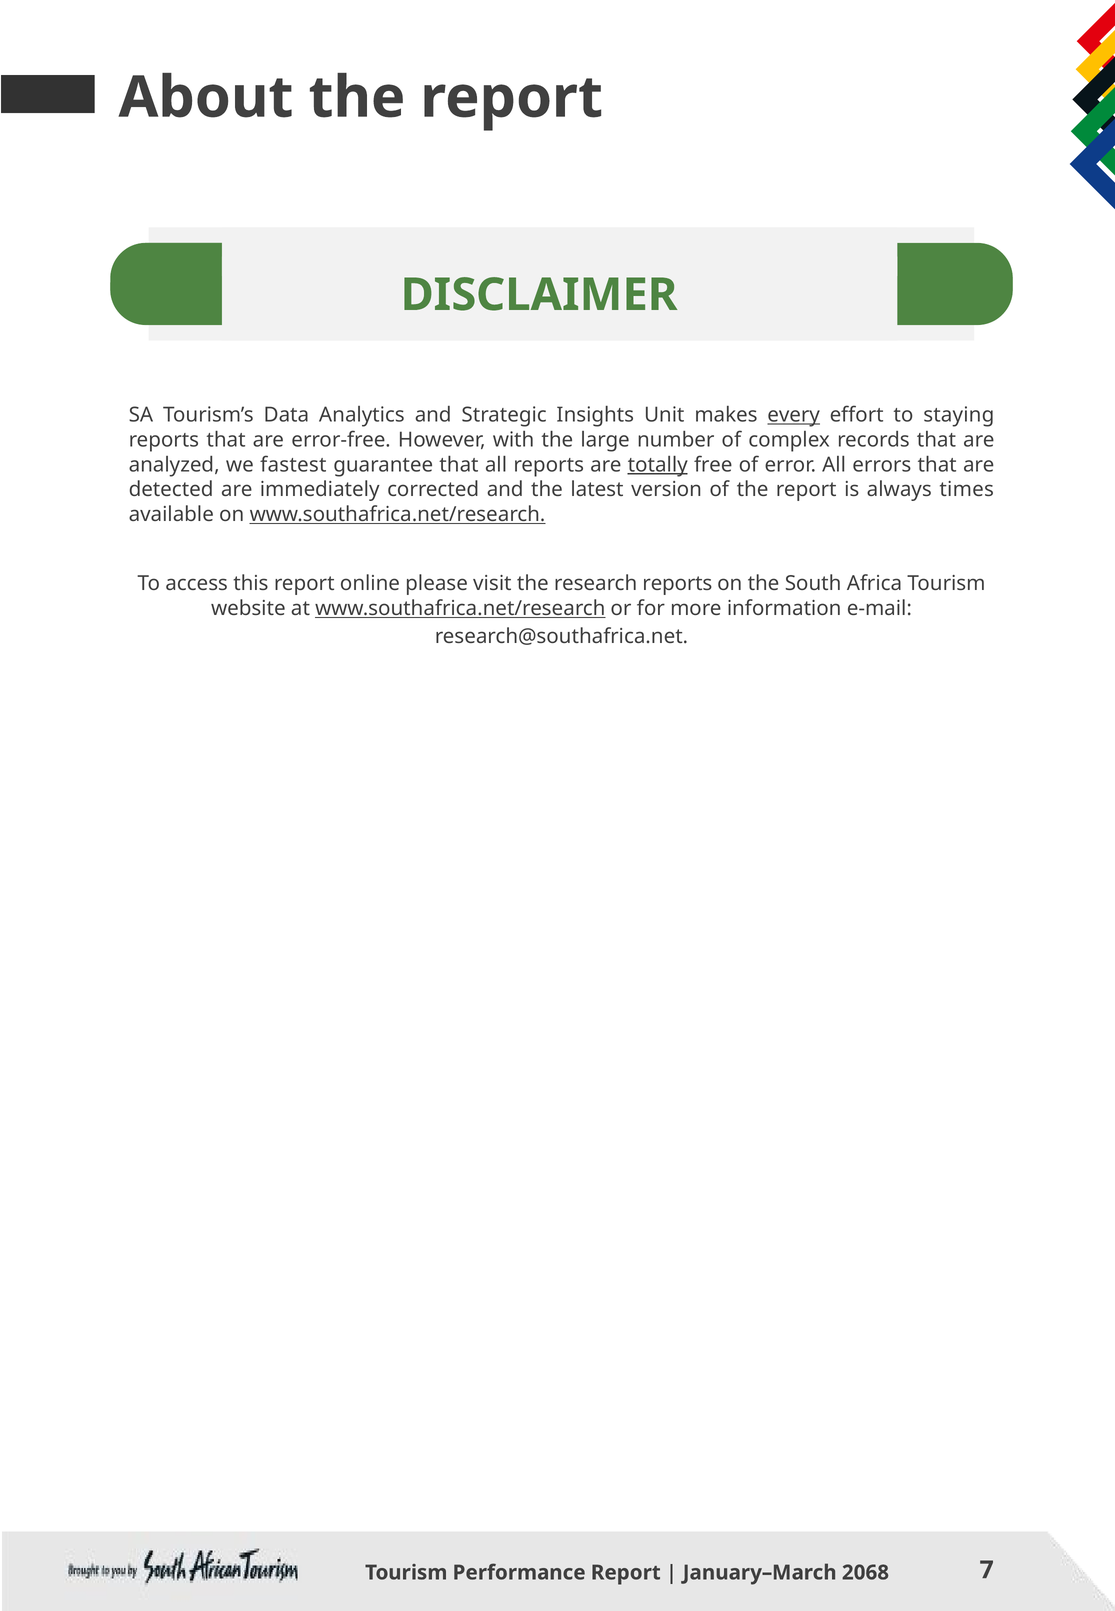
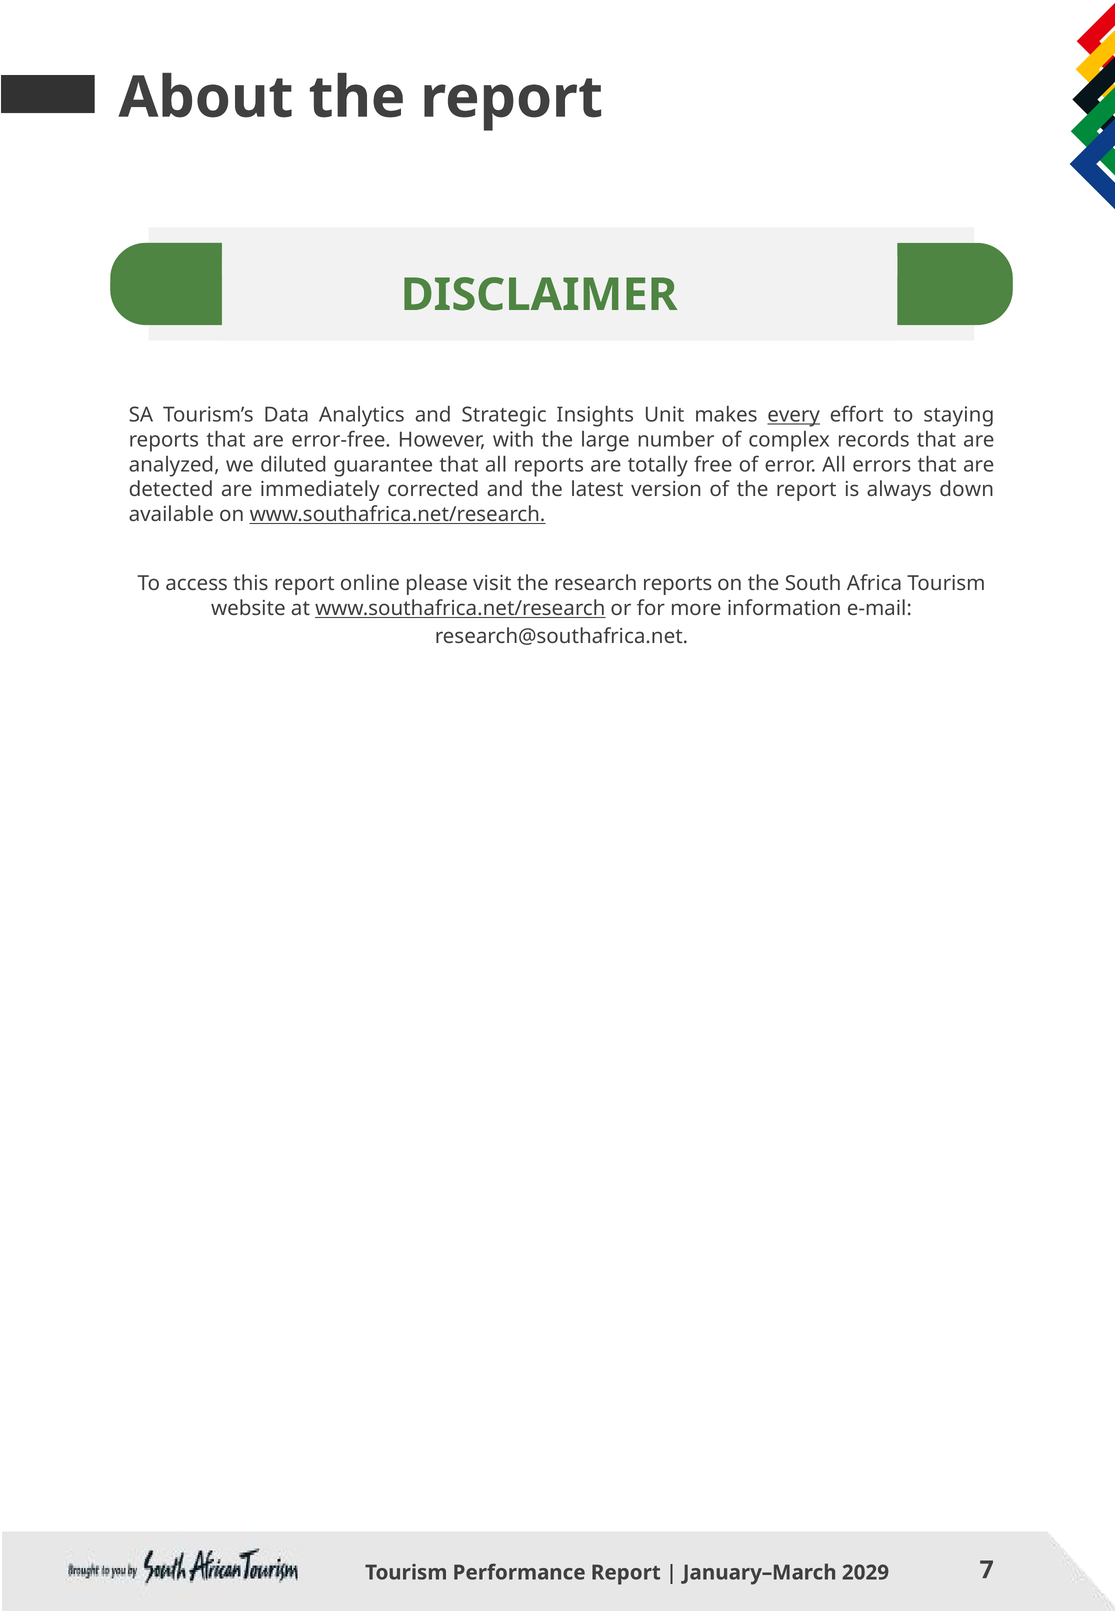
fastest: fastest -> diluted
totally underline: present -> none
times: times -> down
2068: 2068 -> 2029
